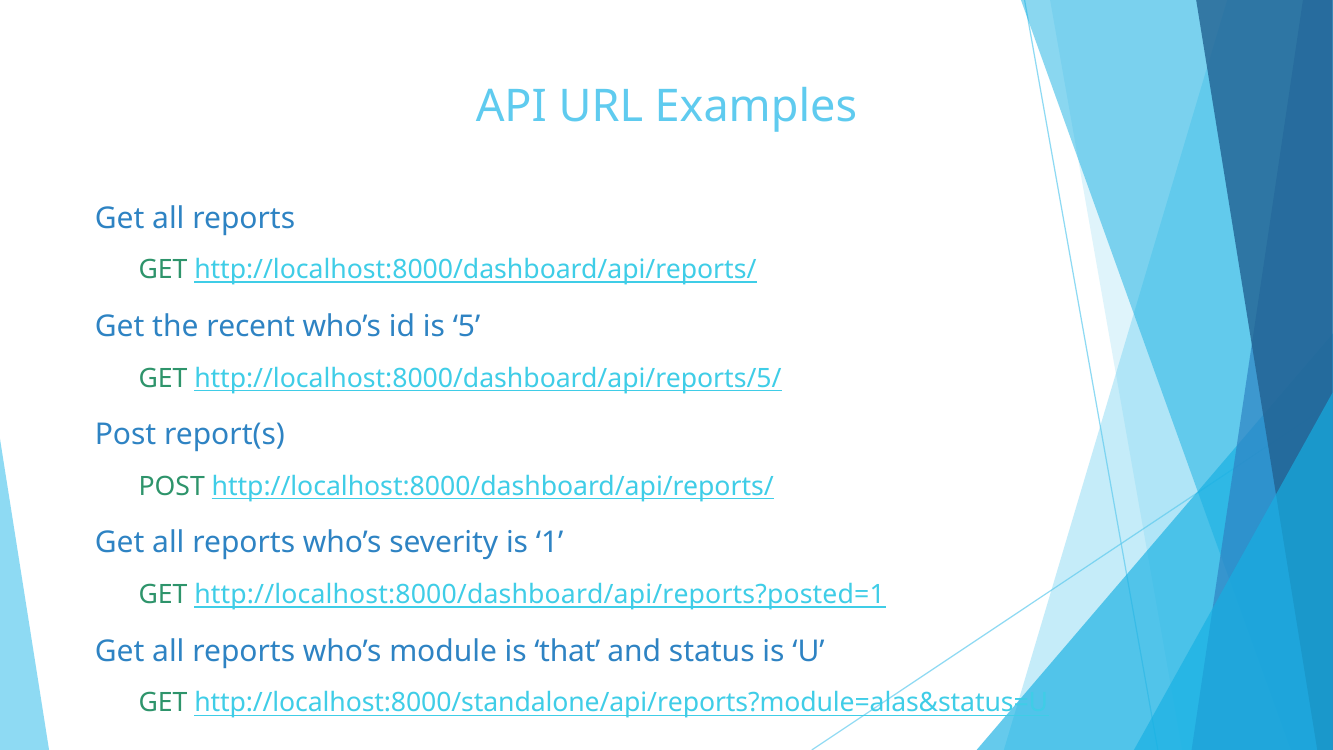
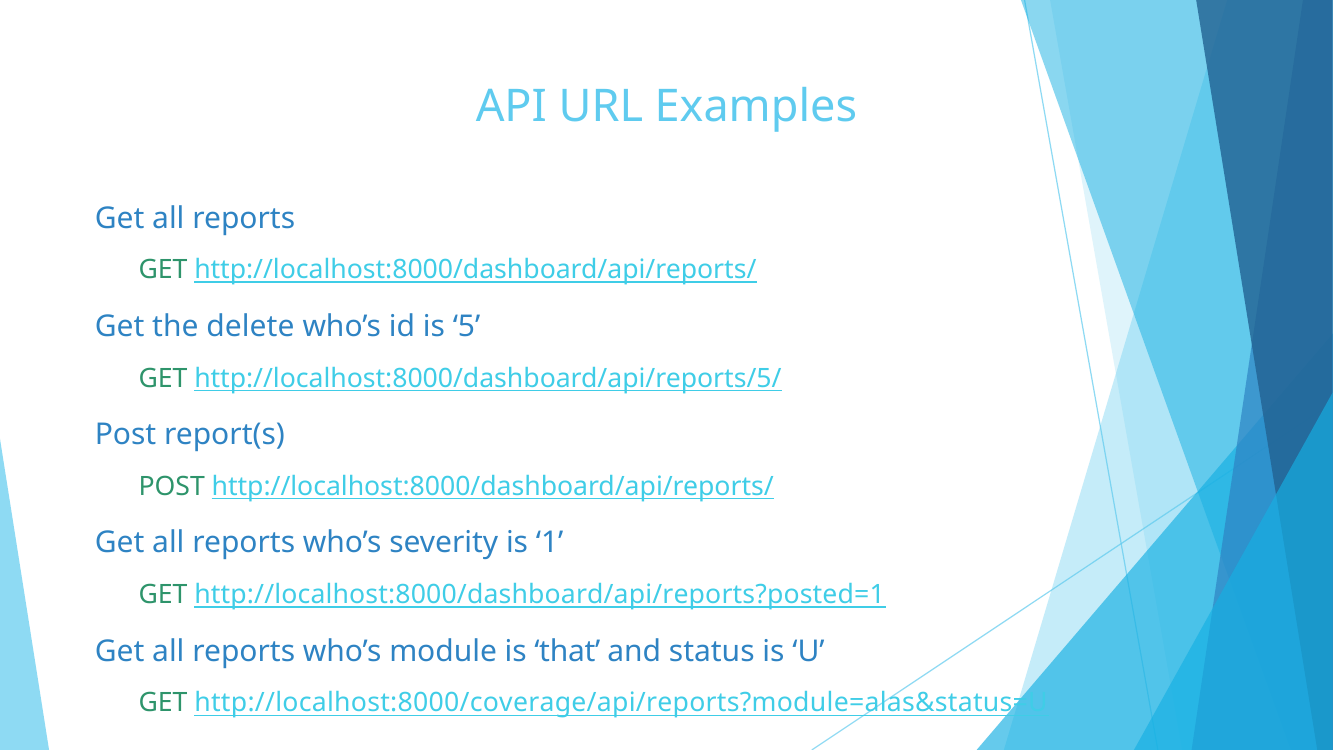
recent: recent -> delete
http://localhost:8000/standalone/api/reports?module=alas&status=U: http://localhost:8000/standalone/api/reports?module=alas&status=U -> http://localhost:8000/coverage/api/reports?module=alas&status=U
